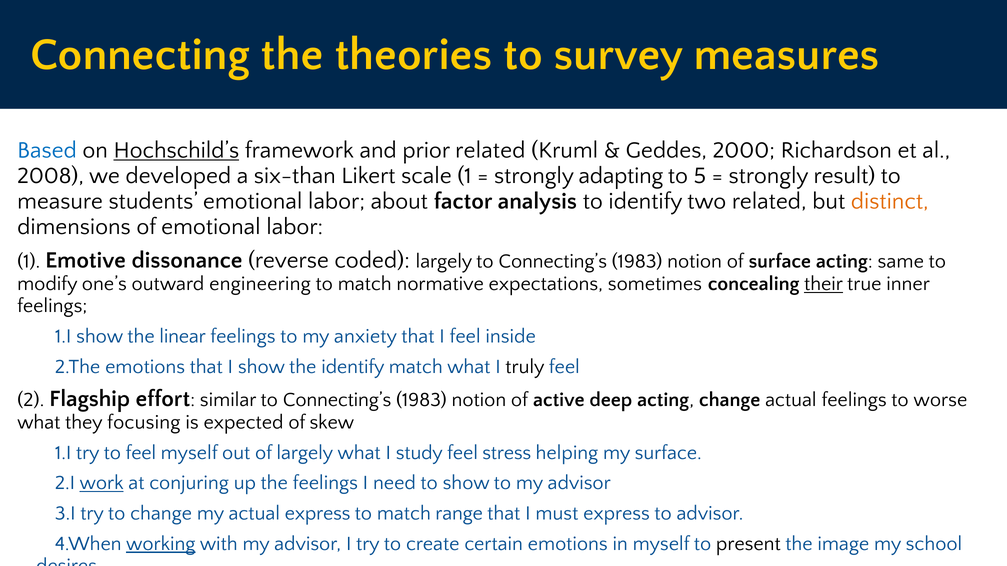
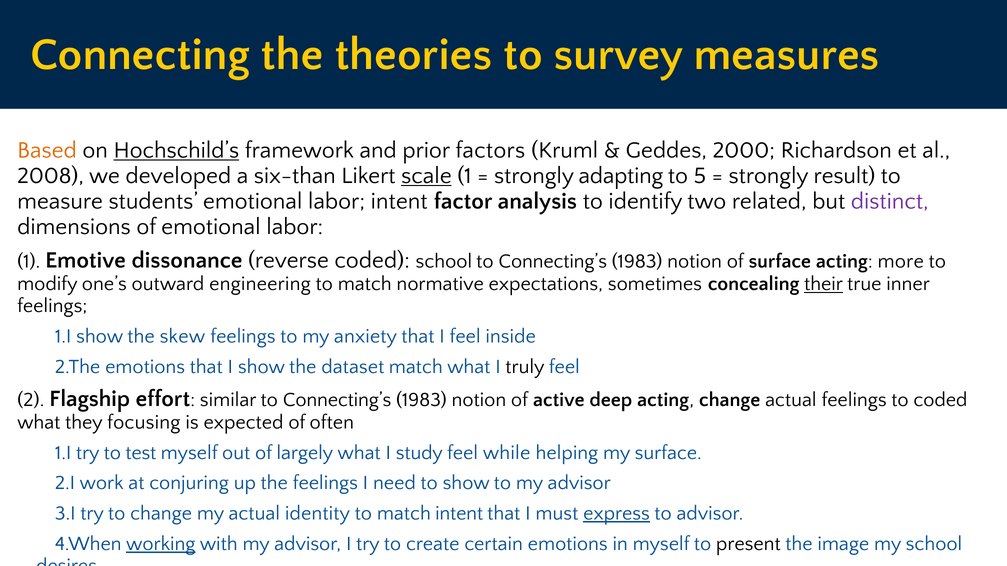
Based colour: blue -> orange
prior related: related -> factors
scale underline: none -> present
labor about: about -> intent
distinct colour: orange -> purple
coded largely: largely -> school
same: same -> more
linear: linear -> skew
the identify: identify -> dataset
to worse: worse -> coded
skew: skew -> often
to feel: feel -> test
stress: stress -> while
work underline: present -> none
actual express: express -> identity
match range: range -> intent
express at (617, 514) underline: none -> present
